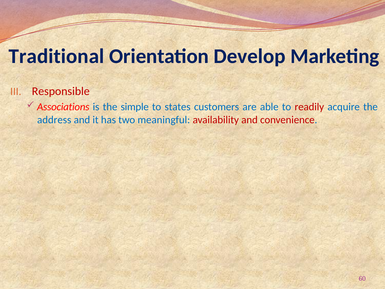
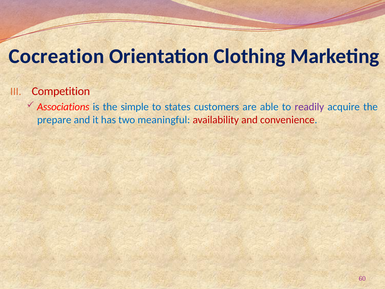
Traditional: Traditional -> Cocreation
Develop: Develop -> Clothing
Responsible: Responsible -> Competition
readily colour: red -> purple
address: address -> prepare
